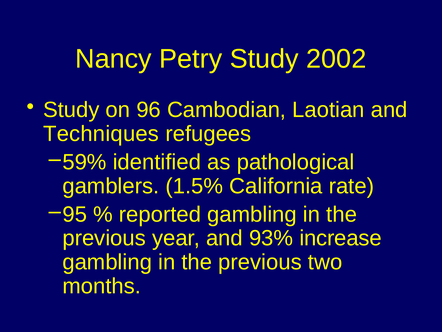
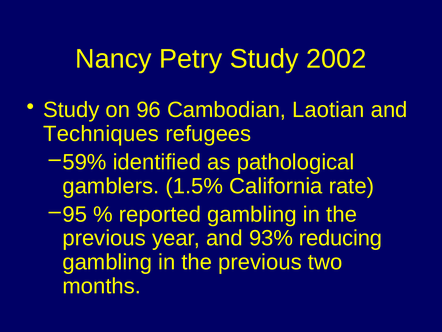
increase: increase -> reducing
